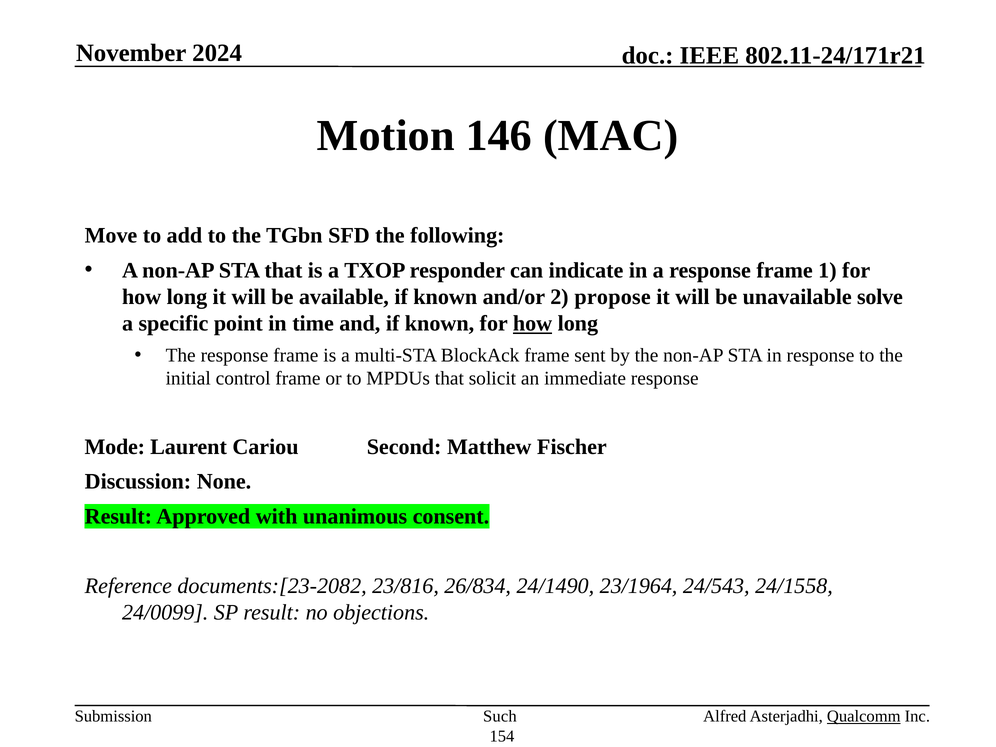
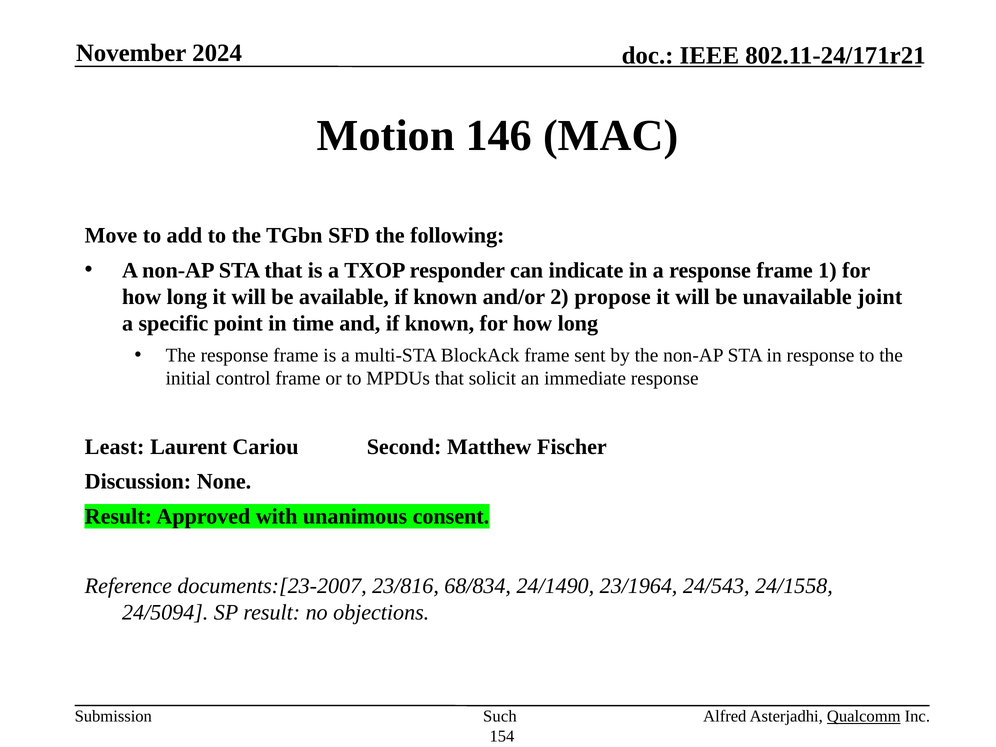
solve: solve -> joint
how at (533, 324) underline: present -> none
Mode: Mode -> Least
documents:[23-2082: documents:[23-2082 -> documents:[23-2007
26/834: 26/834 -> 68/834
24/0099: 24/0099 -> 24/5094
